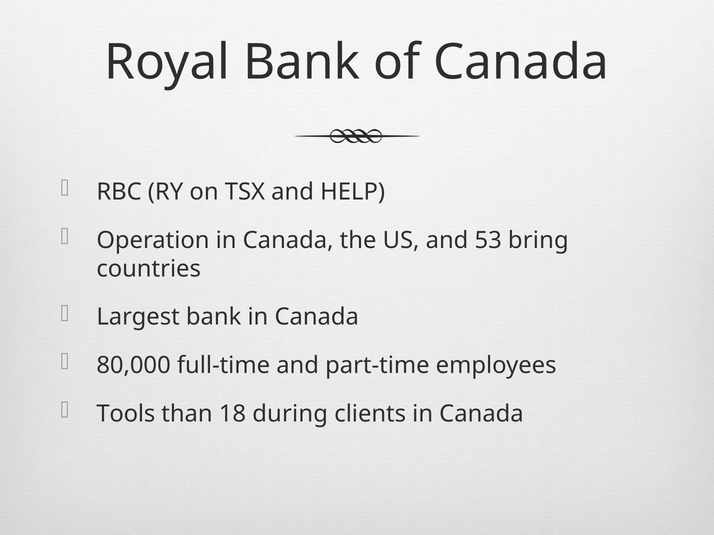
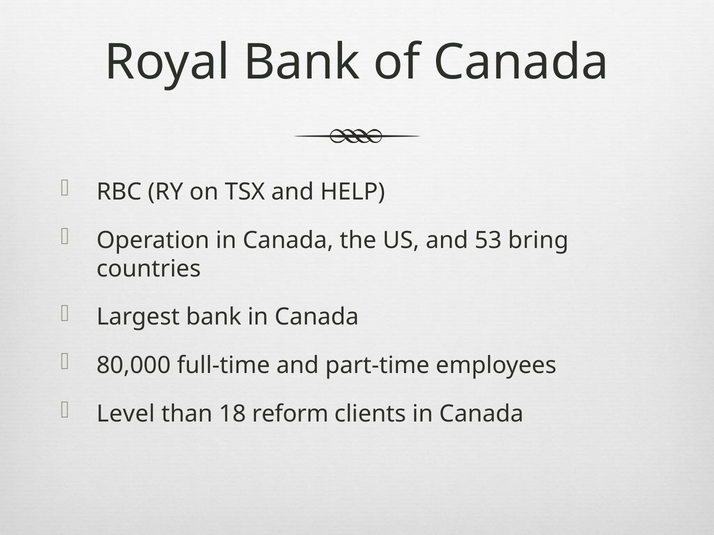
Tools: Tools -> Level
during: during -> reform
